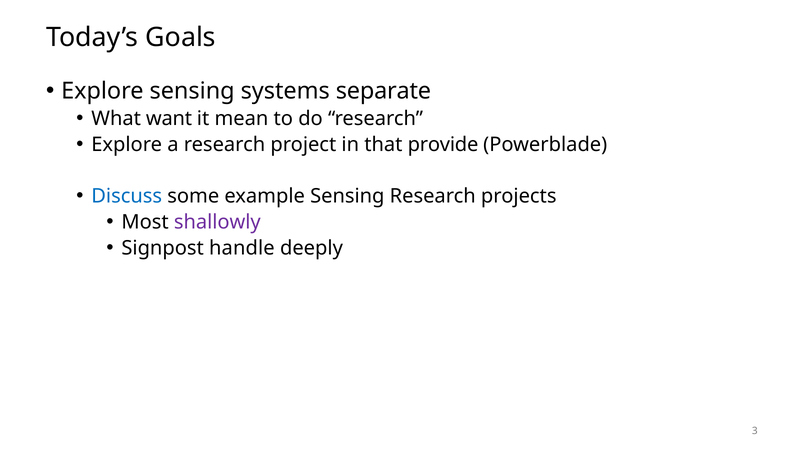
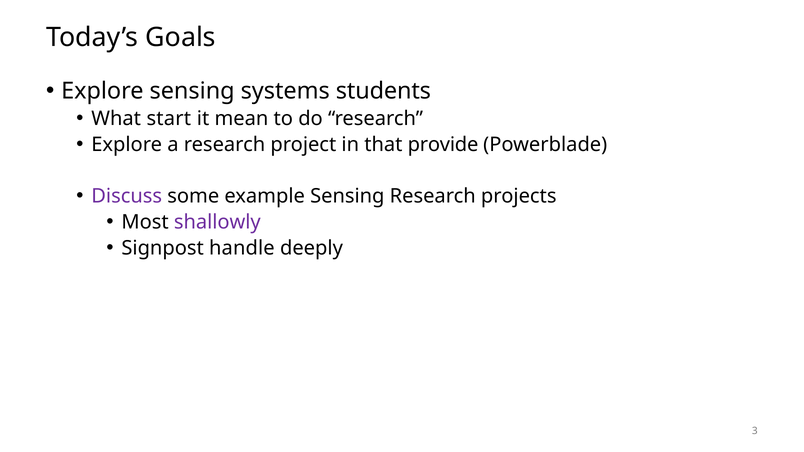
separate: separate -> students
want: want -> start
Discuss colour: blue -> purple
